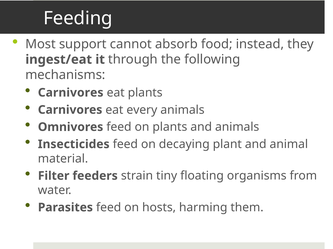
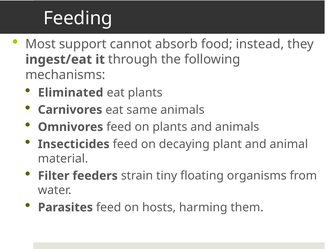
Carnivores at (71, 93): Carnivores -> Eliminated
every: every -> same
